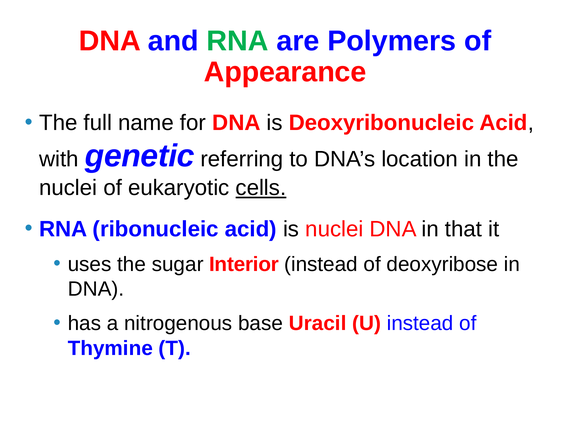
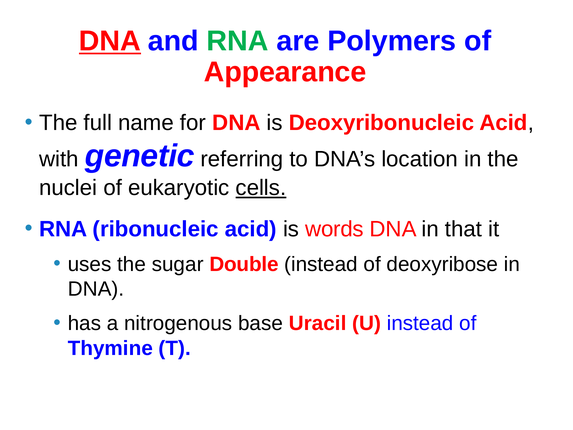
DNA at (110, 41) underline: none -> present
is nuclei: nuclei -> words
Interior: Interior -> Double
